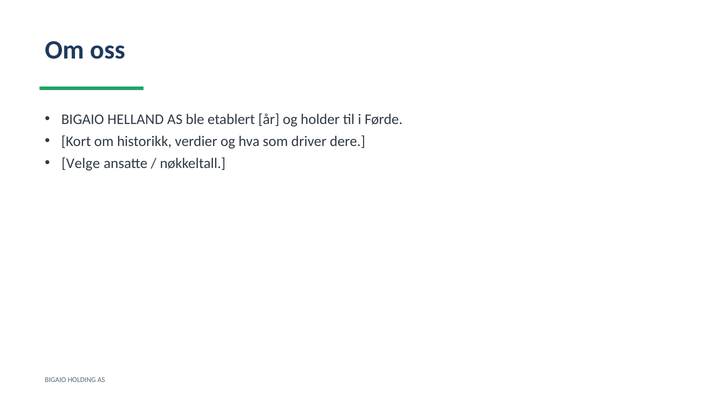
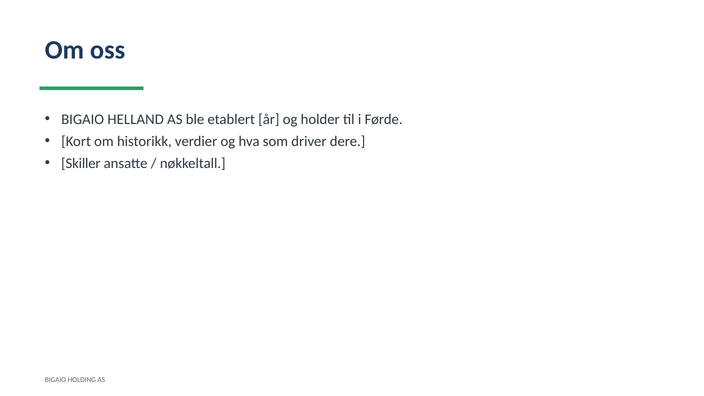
Velge: Velge -> Skiller
